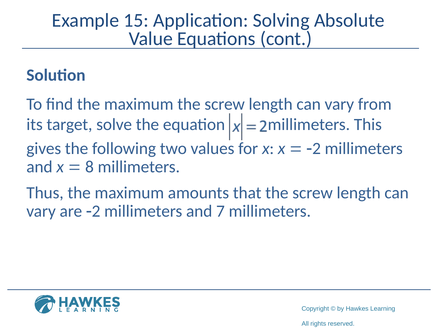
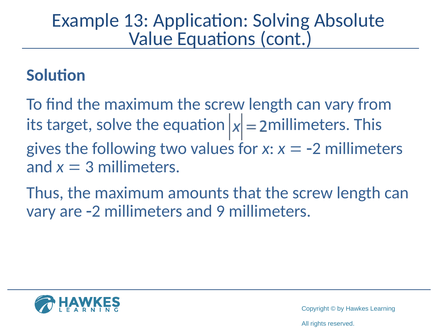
15: 15 -> 13
8: 8 -> 3
7: 7 -> 9
